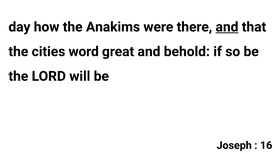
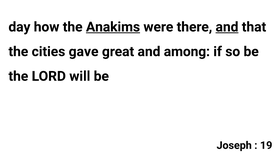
Anakims underline: none -> present
word: word -> gave
behold: behold -> among
16: 16 -> 19
